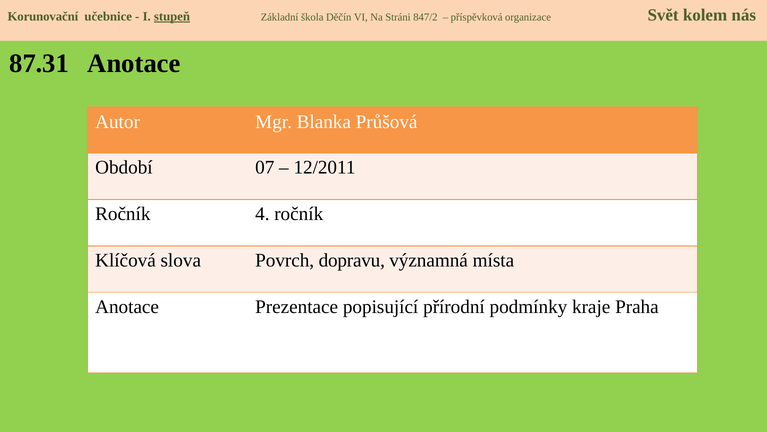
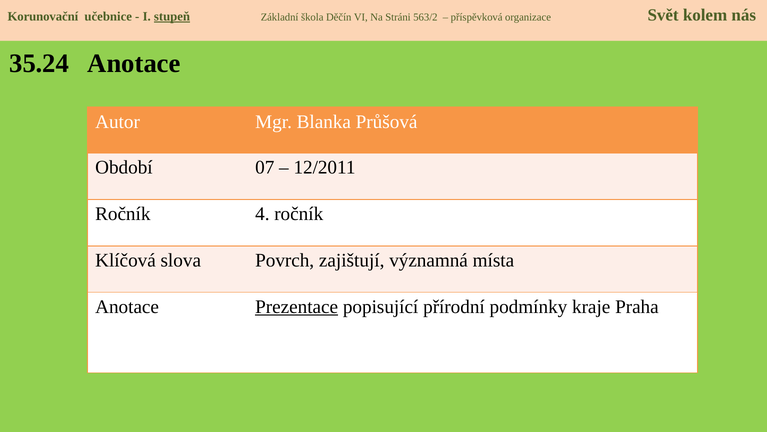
847/2: 847/2 -> 563/2
87.31: 87.31 -> 35.24
dopravu: dopravu -> zajištují
Prezentace underline: none -> present
